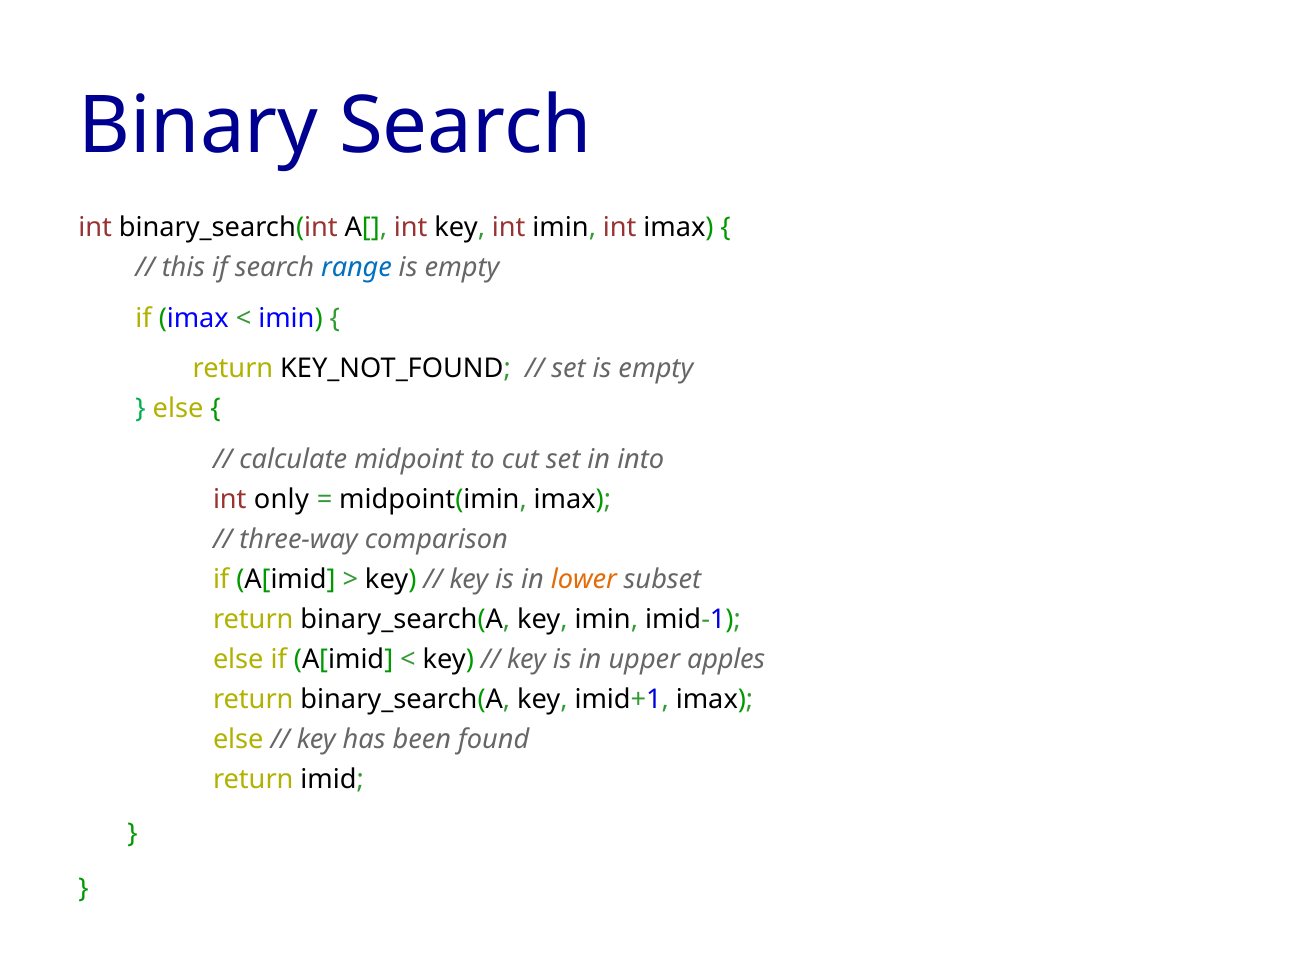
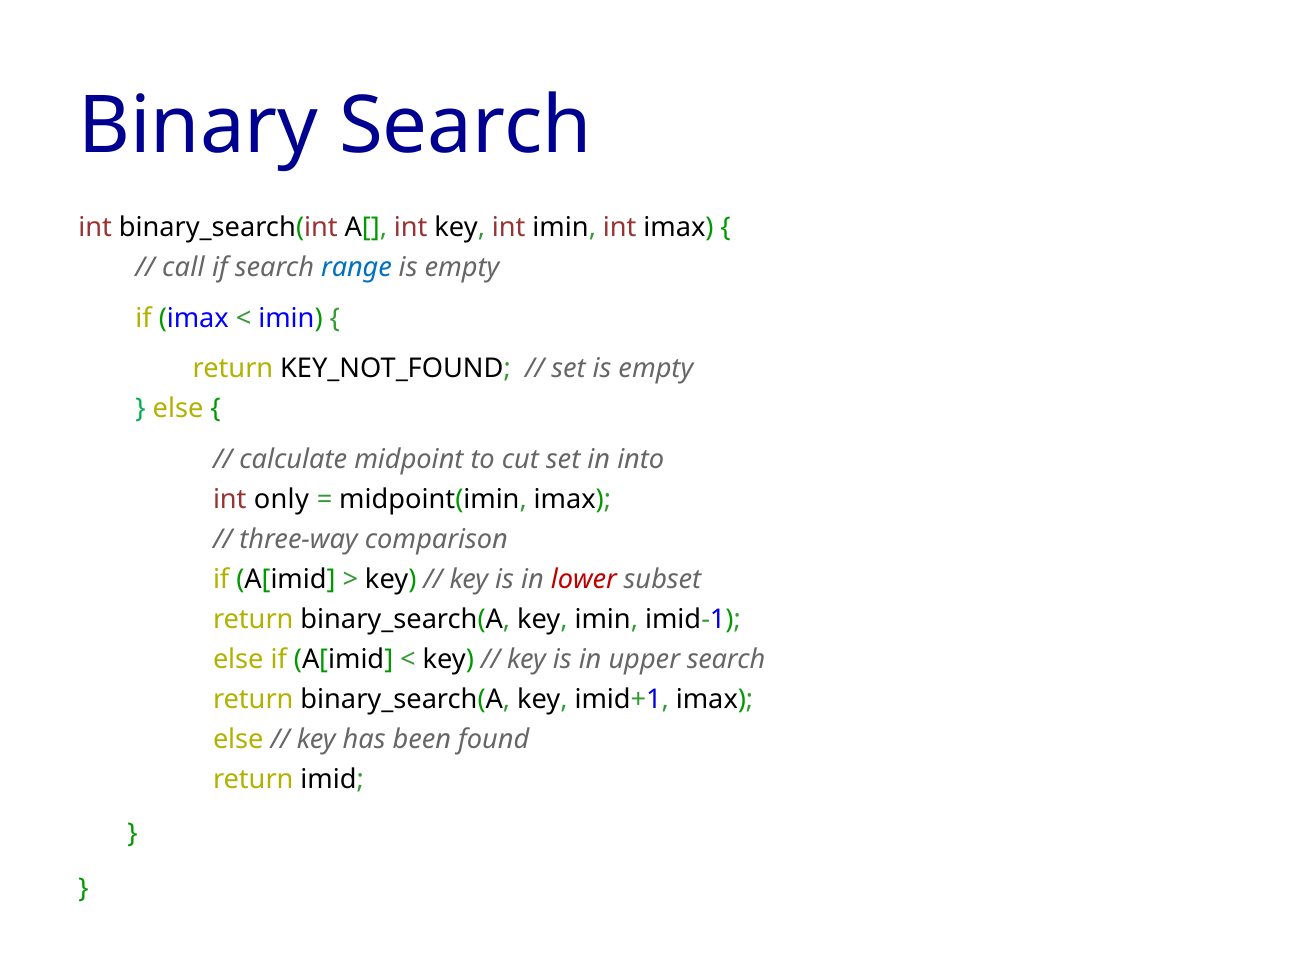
this: this -> call
lower colour: orange -> red
upper apples: apples -> search
